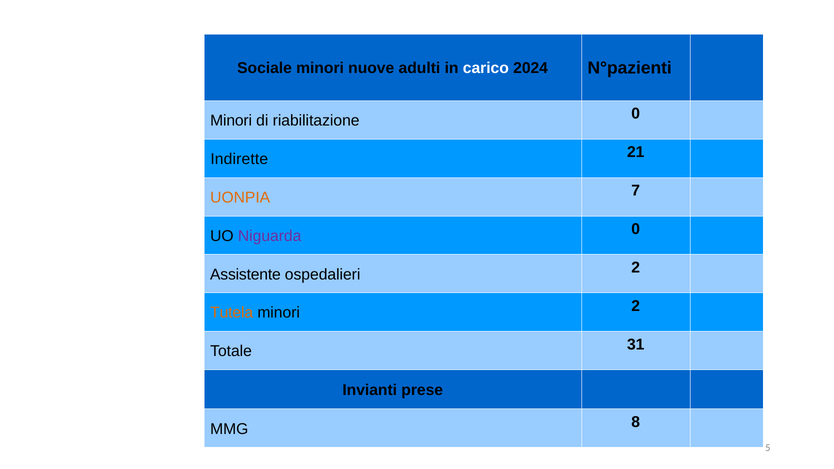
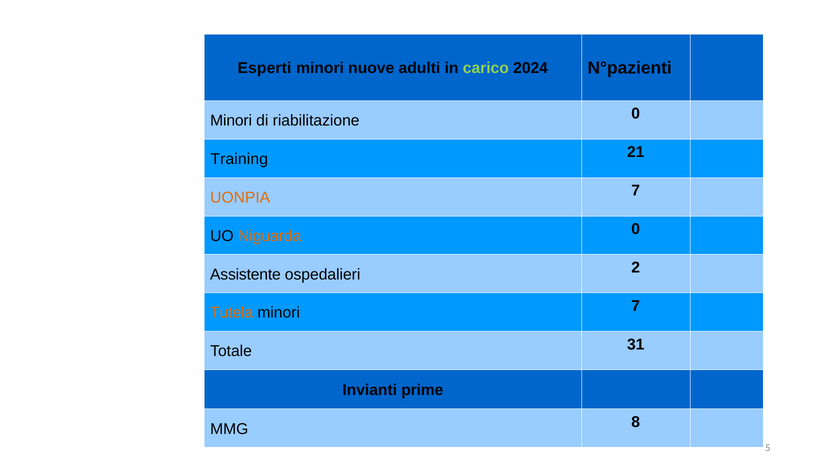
Sociale: Sociale -> Esperti
carico colour: white -> light green
Indirette: Indirette -> Training
Niguarda colour: purple -> orange
minori 2: 2 -> 7
prese: prese -> prime
